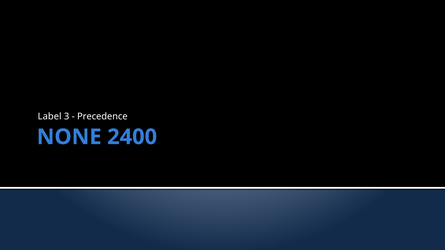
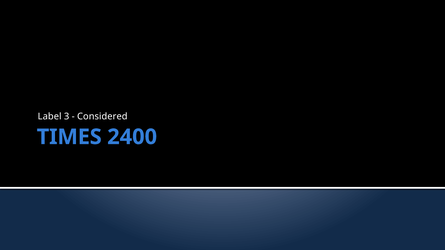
Precedence: Precedence -> Considered
NONE: NONE -> TIMES
